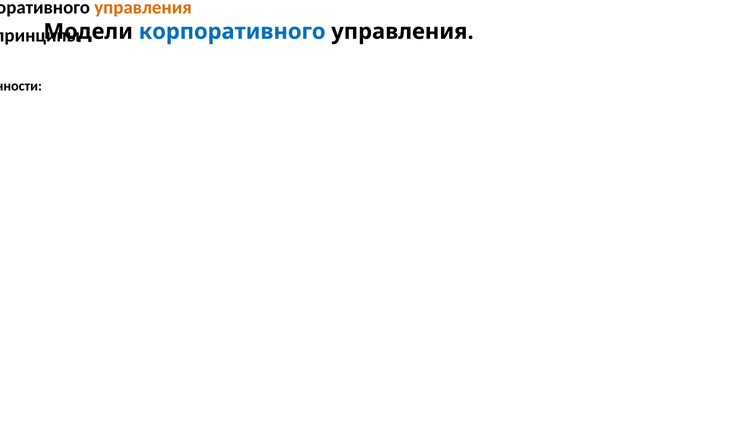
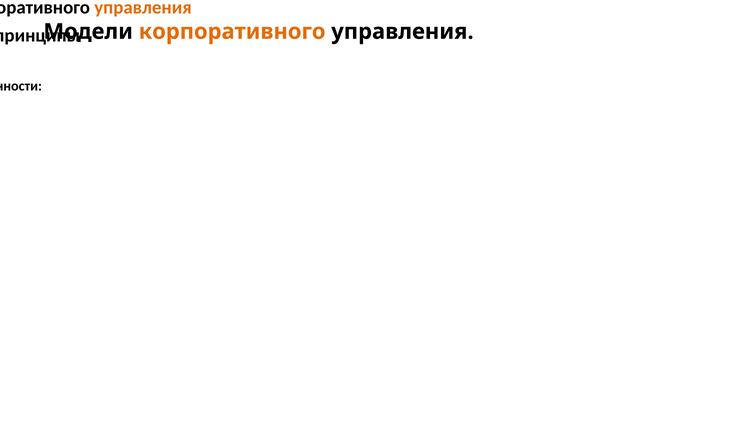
корпоративного at (232, 32) colour: blue -> orange
